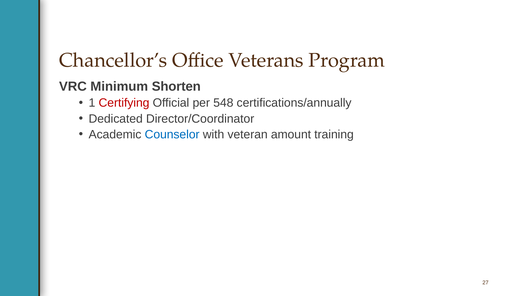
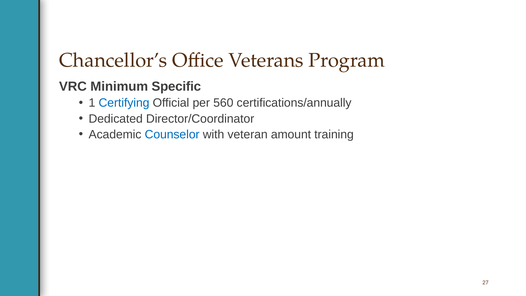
Shorten: Shorten -> Specific
Certifying colour: red -> blue
548: 548 -> 560
